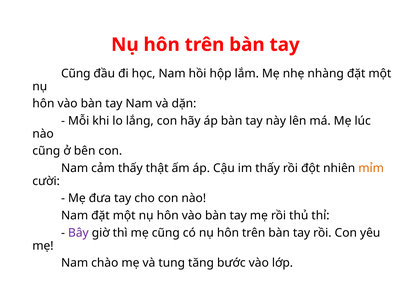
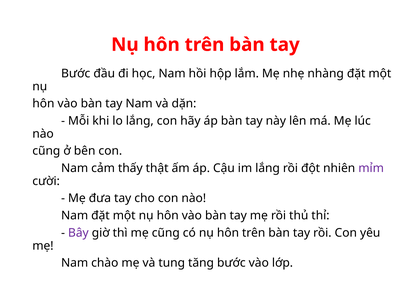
Cũng at (76, 74): Cũng -> Bước
im thấy: thấy -> lắng
mỉm colour: orange -> purple
